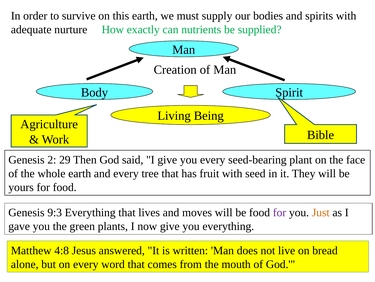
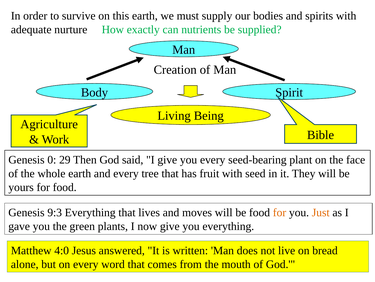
2: 2 -> 0
for at (280, 212) colour: purple -> orange
4:8: 4:8 -> 4:0
